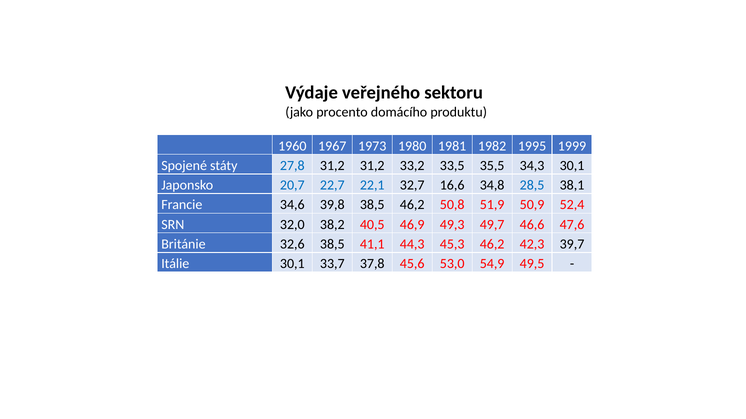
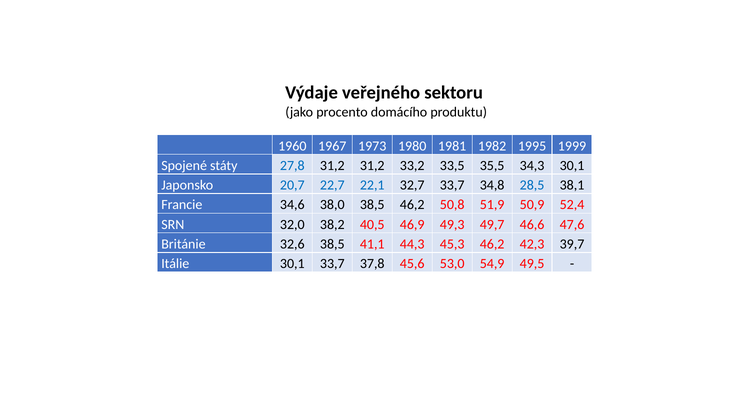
32,7 16,6: 16,6 -> 33,7
39,8: 39,8 -> 38,0
